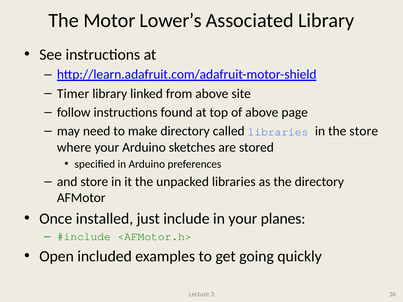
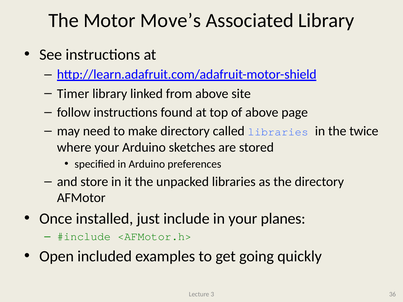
Lower’s: Lower’s -> Move’s
the store: store -> twice
